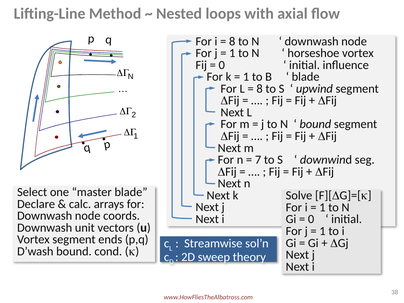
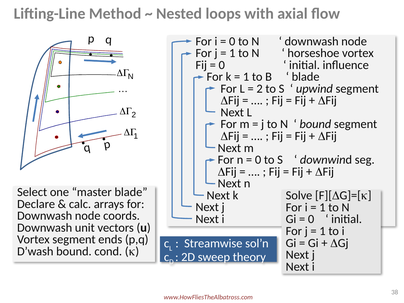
8 at (232, 41): 8 -> 0
8 at (260, 89): 8 -> 2
7 at (258, 160): 7 -> 0
